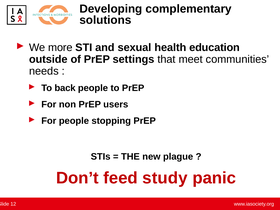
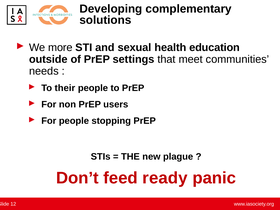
back: back -> their
study: study -> ready
